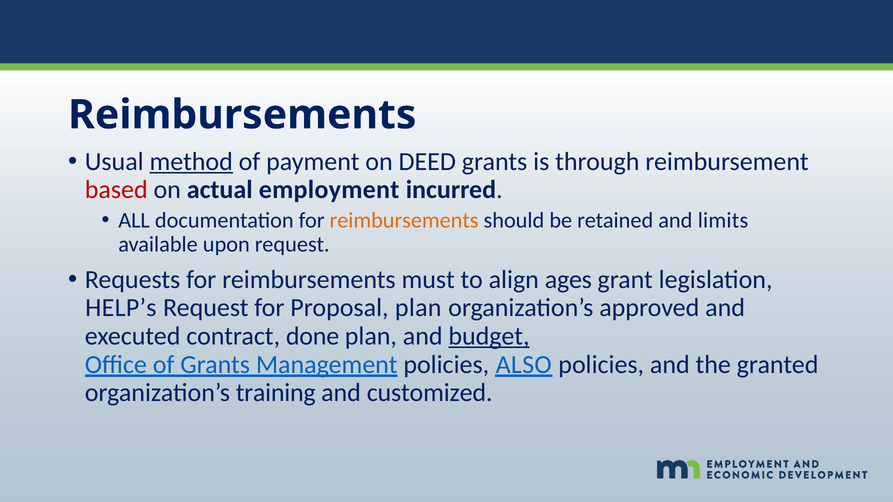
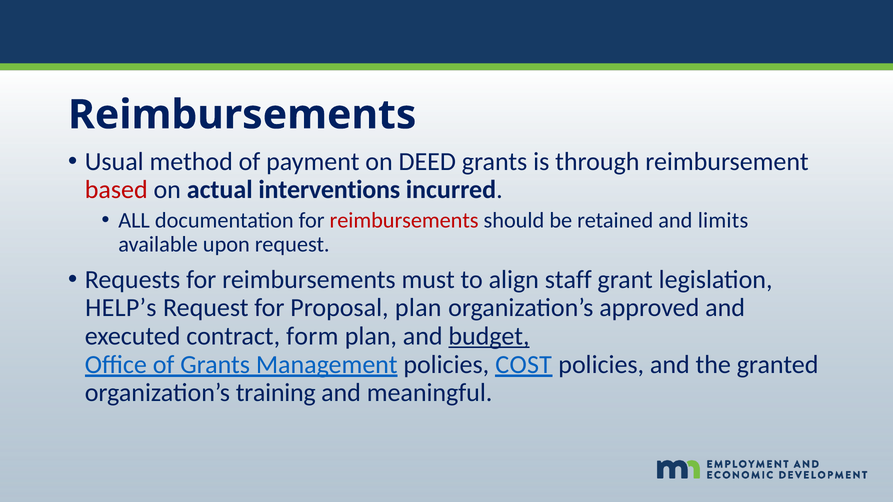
method underline: present -> none
employment: employment -> interventions
reimbursements at (404, 221) colour: orange -> red
ages: ages -> staff
done: done -> form
ALSO: ALSO -> COST
customized: customized -> meaningful
